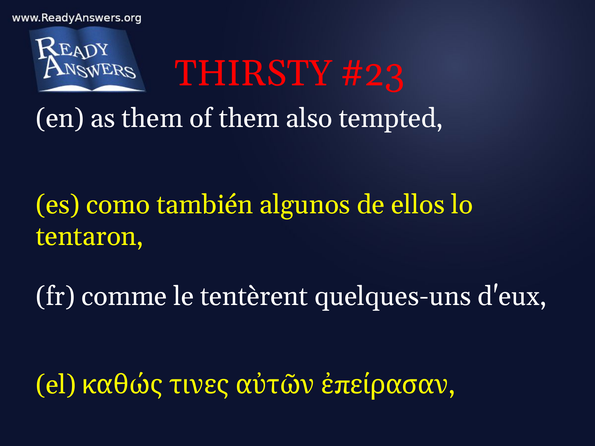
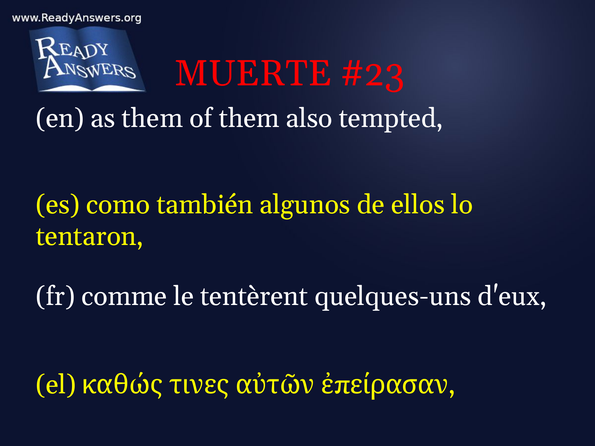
THIRSTY: THIRSTY -> MUERTE
